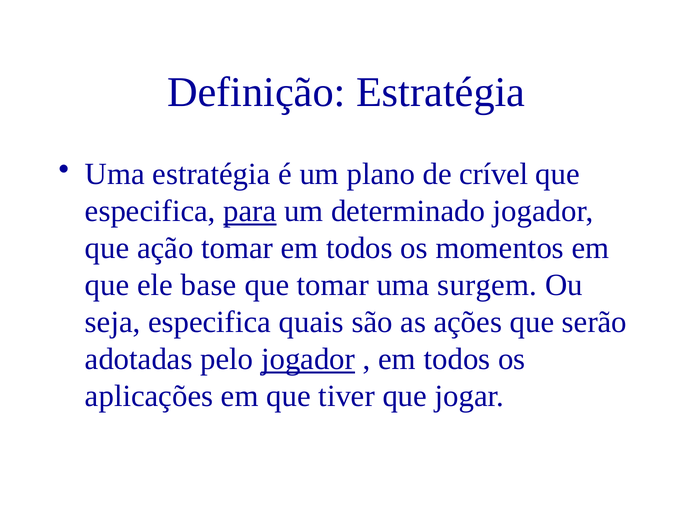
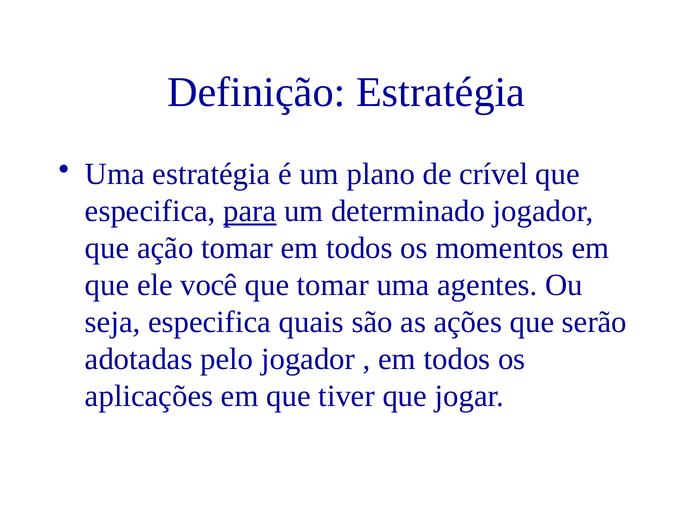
base: base -> você
surgem: surgem -> agentes
jogador at (308, 359) underline: present -> none
